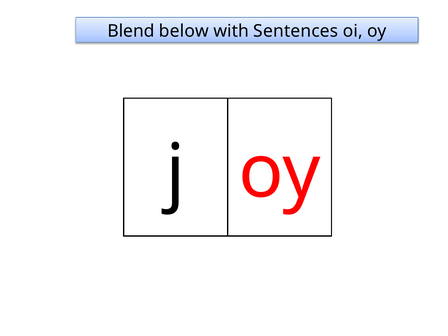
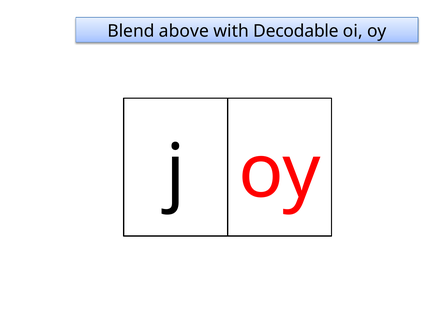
below: below -> above
Sentences: Sentences -> Decodable
